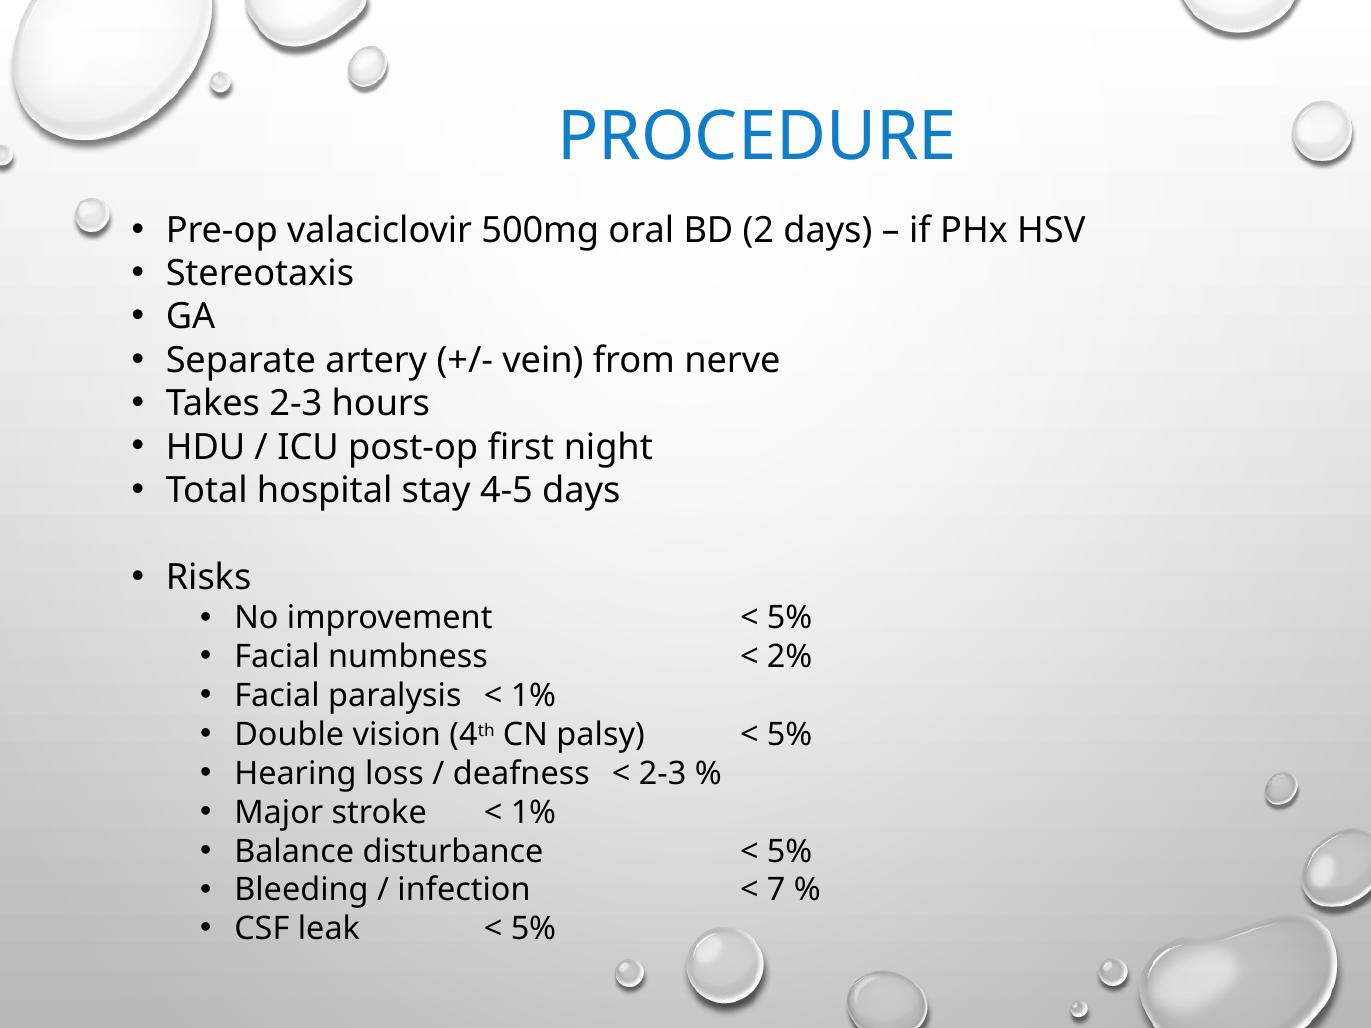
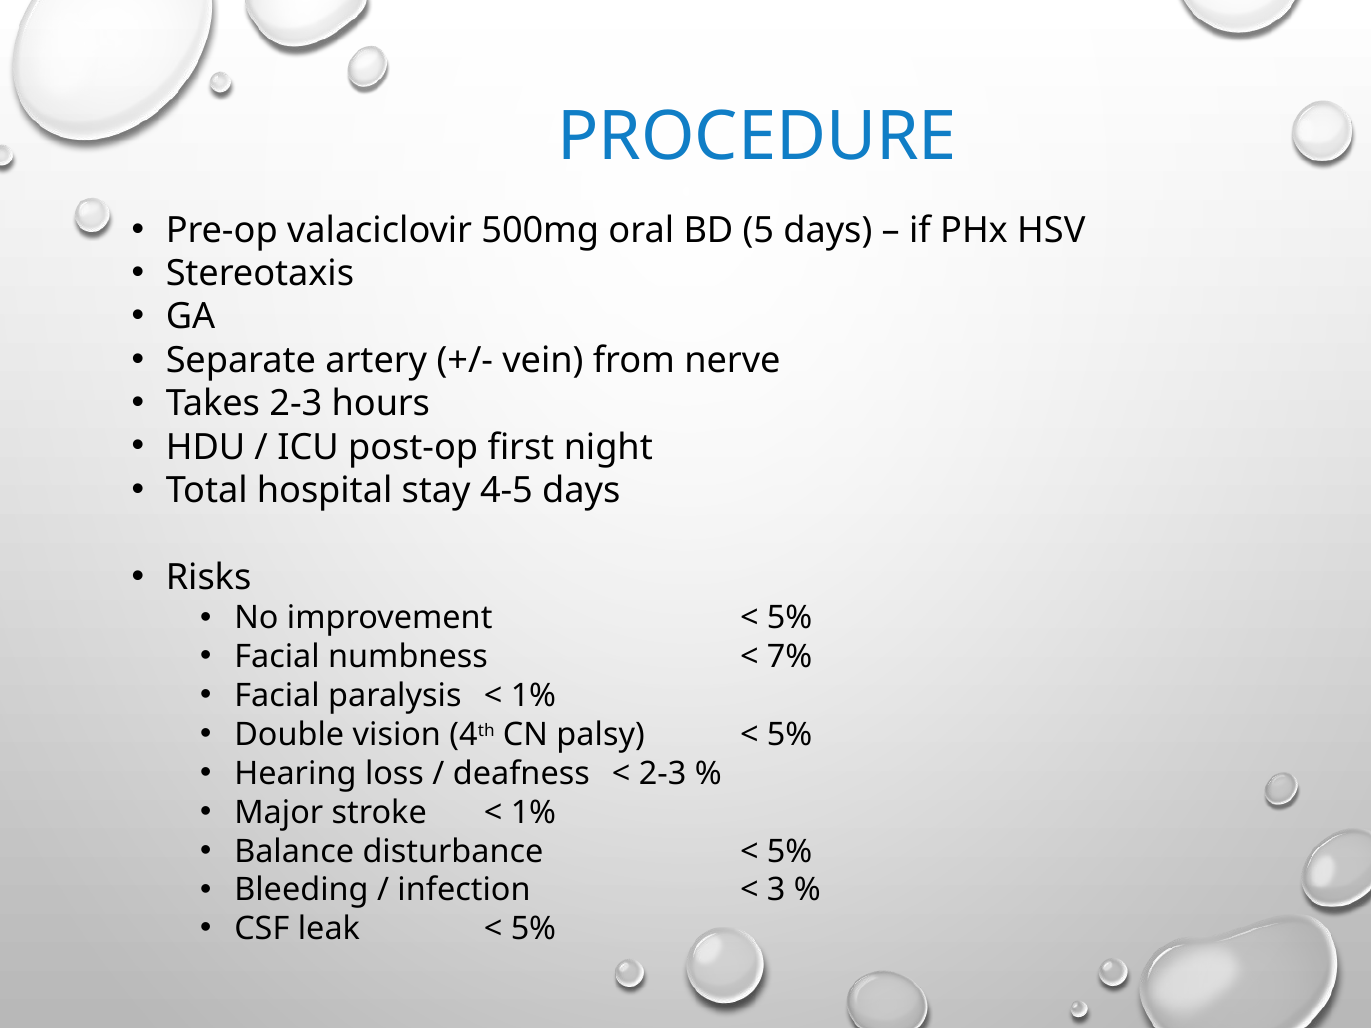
2: 2 -> 5
2%: 2% -> 7%
7: 7 -> 3
